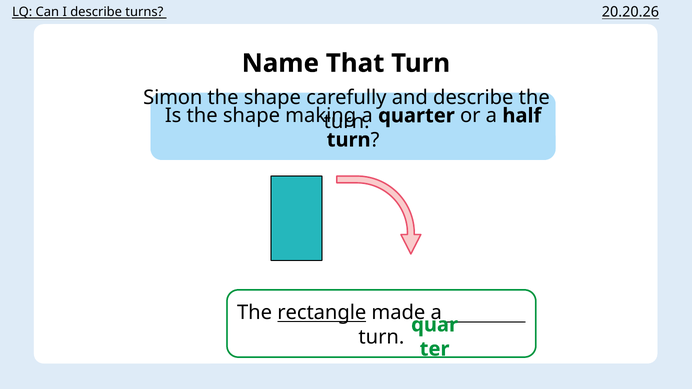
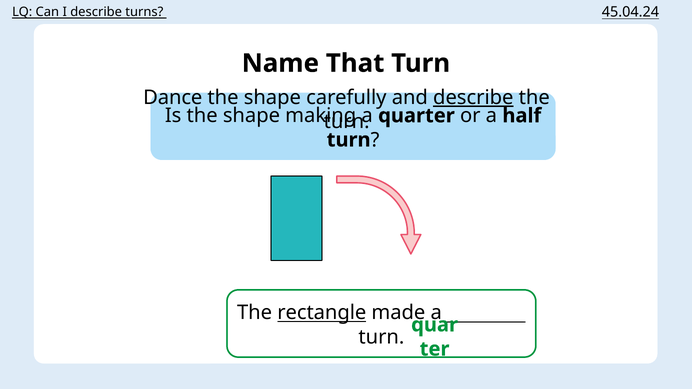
20.20.26: 20.20.26 -> 45.04.24
Simon: Simon -> Dance
describe at (473, 98) underline: none -> present
